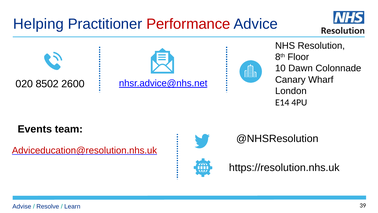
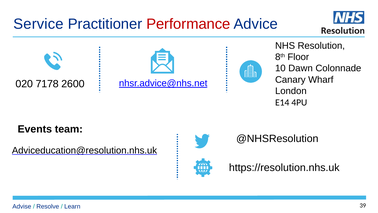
Helping: Helping -> Service
8502: 8502 -> 7178
Adviceducation@resolution.nhs.uk colour: red -> black
